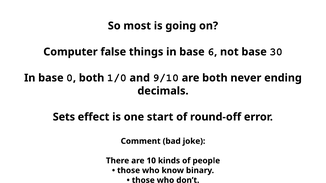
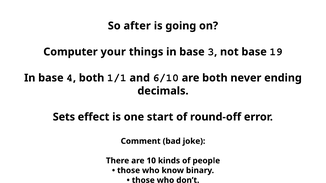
most: most -> after
false: false -> your
6: 6 -> 3
30: 30 -> 19
0: 0 -> 4
1/0: 1/0 -> 1/1
9/10: 9/10 -> 6/10
